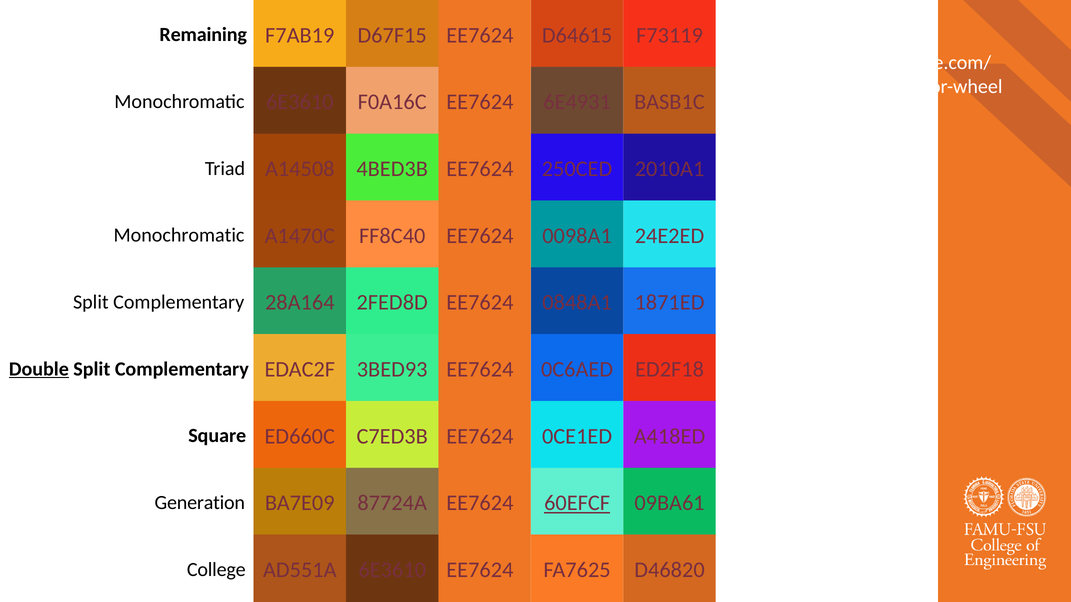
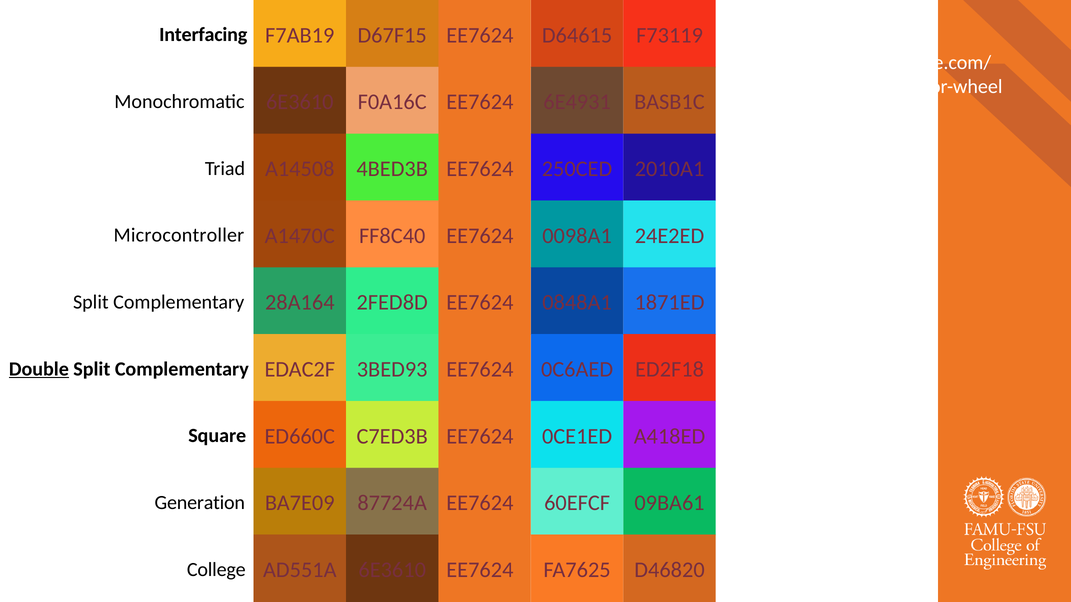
Remaining: Remaining -> Interfacing
Monochromatic at (179, 235): Monochromatic -> Microcontroller
60EFCF underline: present -> none
